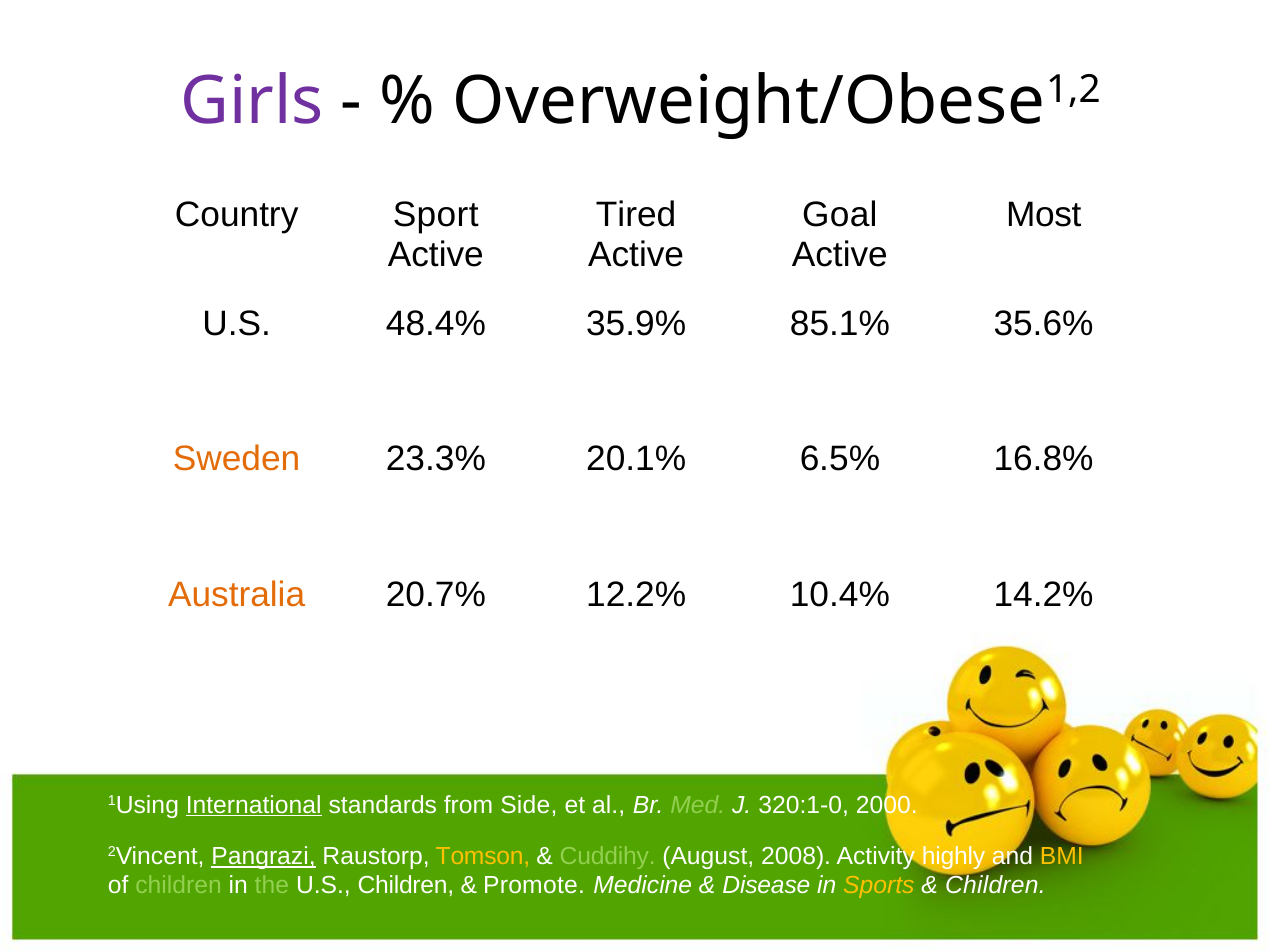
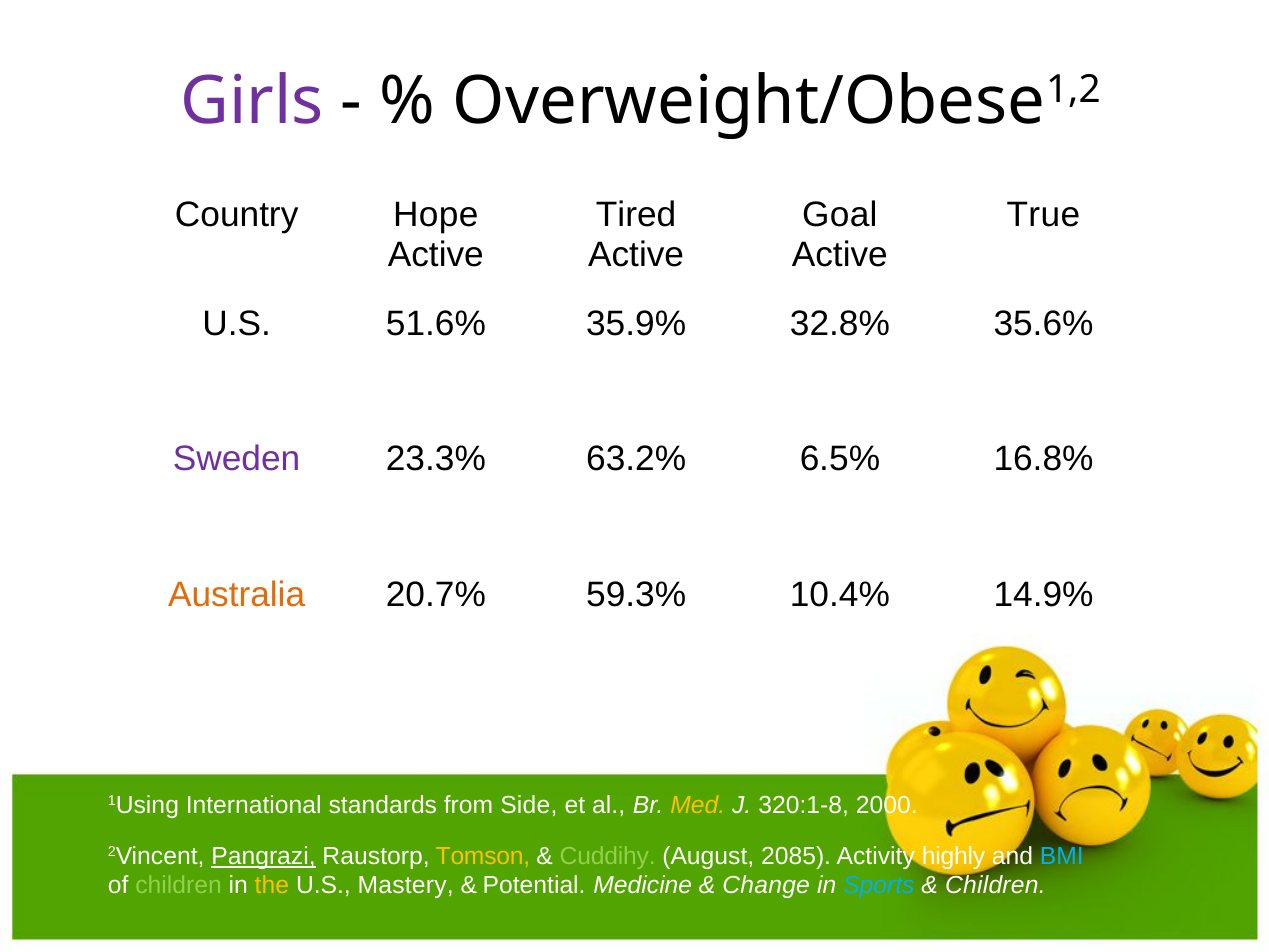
Sport: Sport -> Hope
Most: Most -> True
48.4%: 48.4% -> 51.6%
85.1%: 85.1% -> 32.8%
Sweden colour: orange -> purple
20.1%: 20.1% -> 63.2%
12.2%: 12.2% -> 59.3%
14.2%: 14.2% -> 14.9%
International underline: present -> none
Med colour: light green -> yellow
320:1-0: 320:1-0 -> 320:1-8
2008: 2008 -> 2085
BMI colour: yellow -> light blue
the colour: light green -> yellow
U.S Children: Children -> Mastery
Promote: Promote -> Potential
Disease: Disease -> Change
Sports colour: yellow -> light blue
